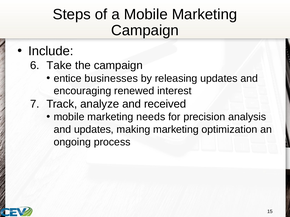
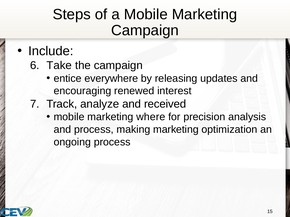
businesses: businesses -> everywhere
needs: needs -> where
and updates: updates -> process
